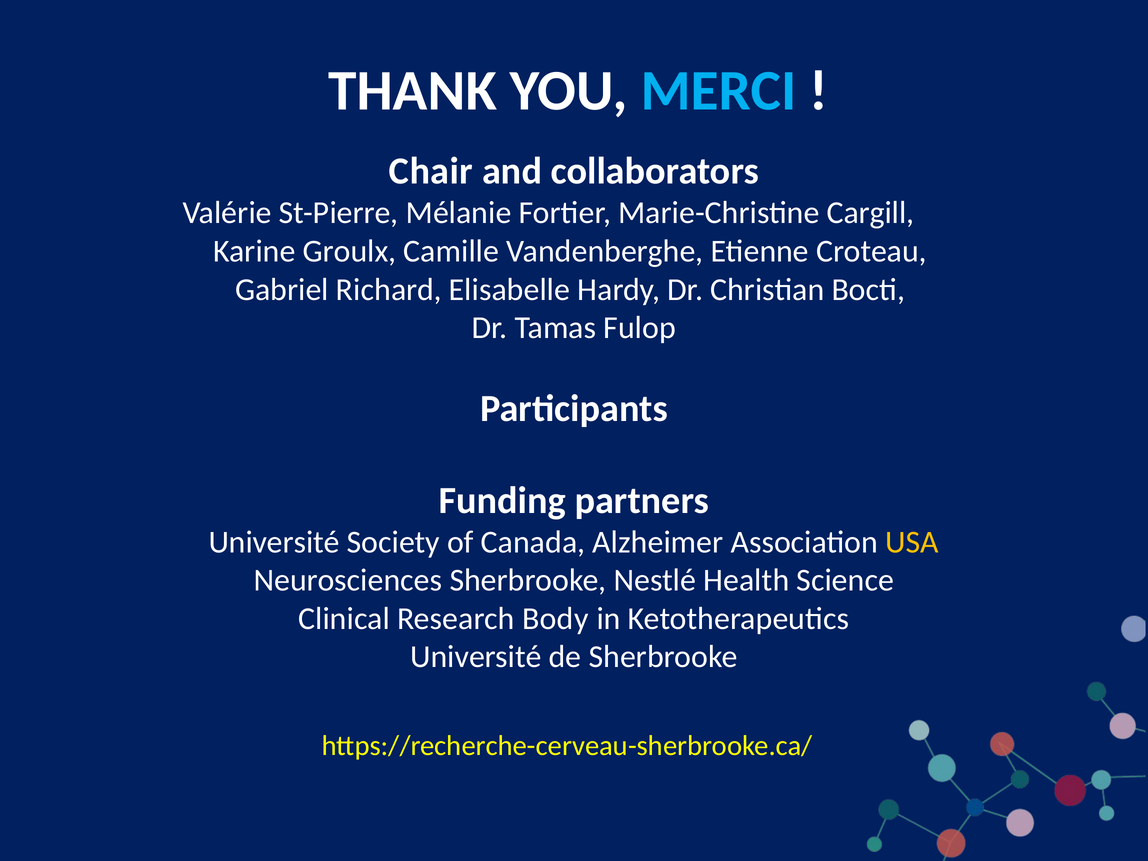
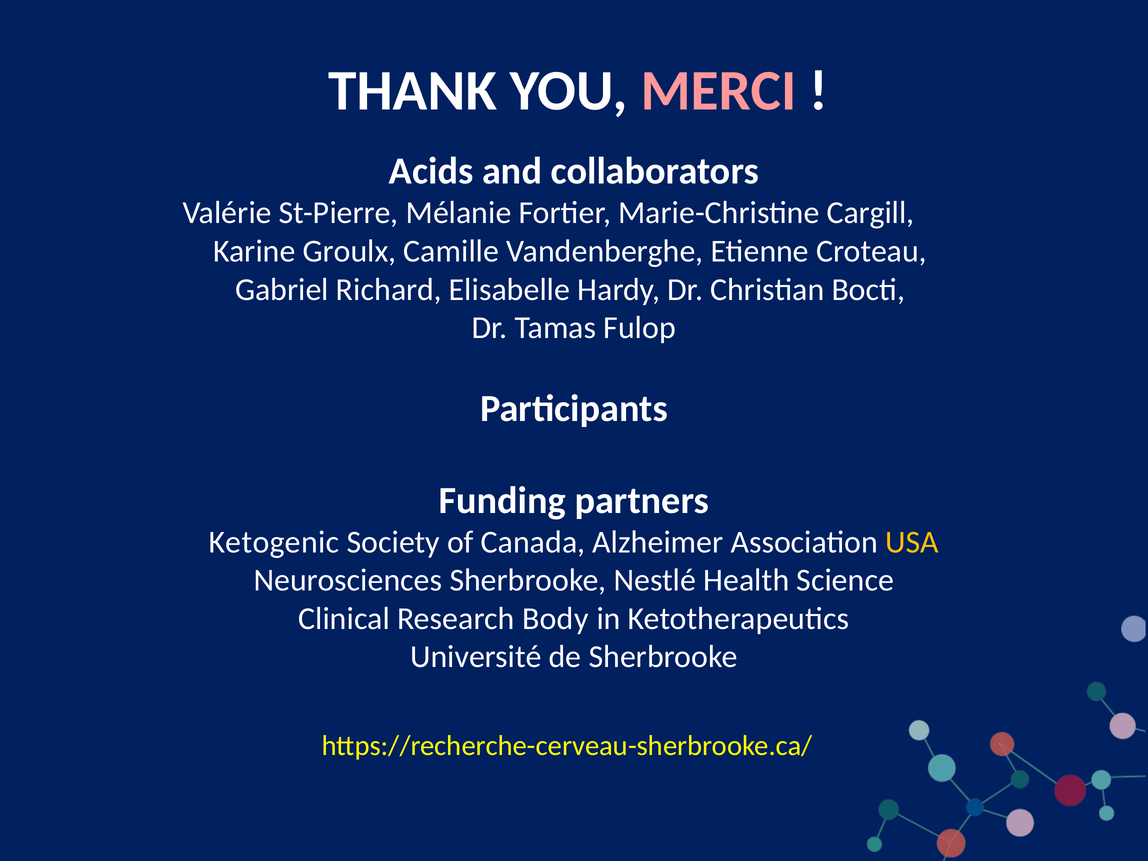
MERCI colour: light blue -> pink
Chair: Chair -> Acids
Université at (274, 542): Université -> Ketogenic
